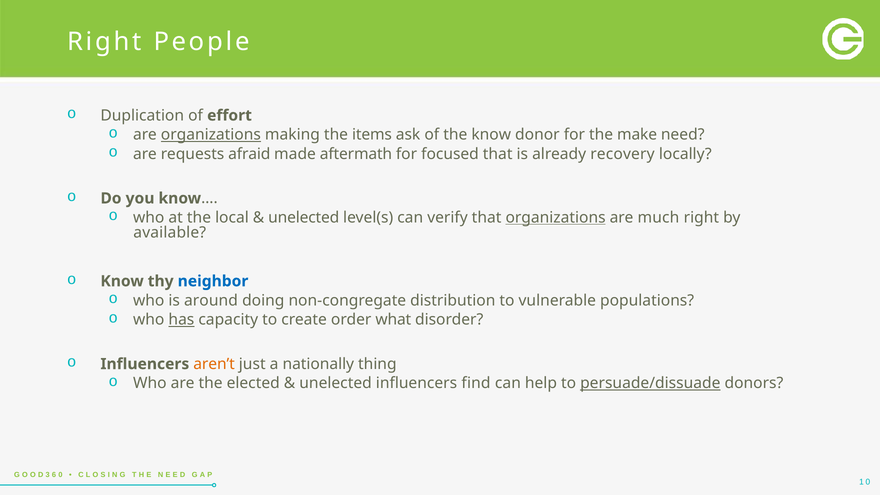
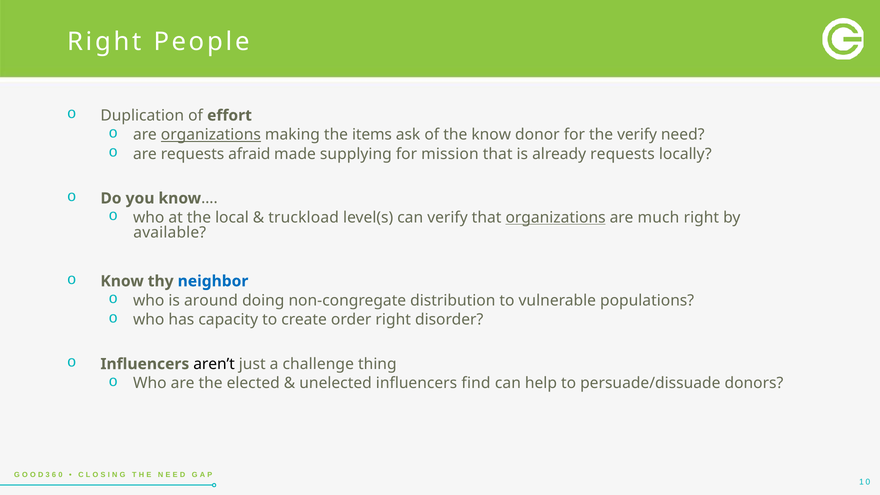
the make: make -> verify
aftermath: aftermath -> supplying
focused: focused -> mission
already recovery: recovery -> requests
unelected at (304, 218): unelected -> truckload
has underline: present -> none
order what: what -> right
aren’t colour: orange -> black
nationally: nationally -> challenge
persuade/dissuade underline: present -> none
